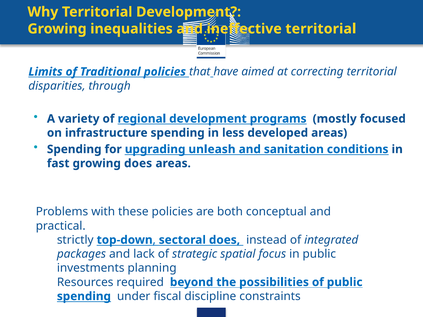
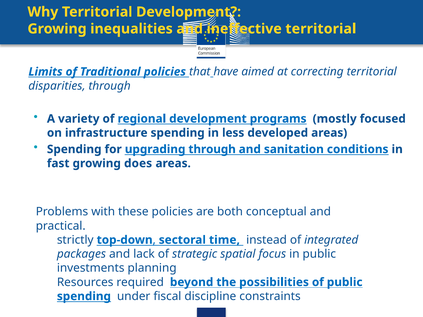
upgrading unleash: unleash -> through
sectoral does: does -> time
